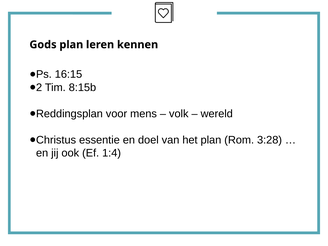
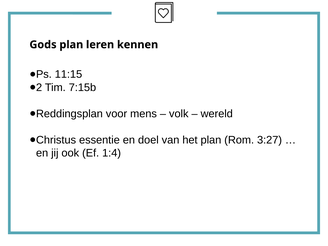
16:15: 16:15 -> 11:15
8:15b: 8:15b -> 7:15b
3:28: 3:28 -> 3:27
